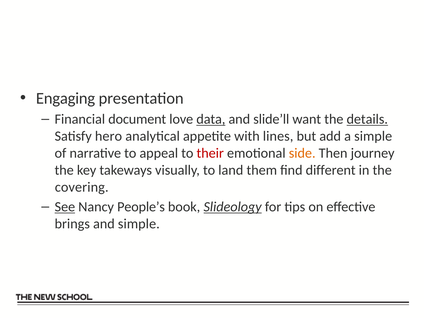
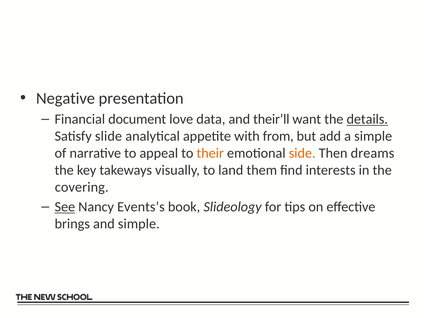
Engaging: Engaging -> Negative
data underline: present -> none
slide’ll: slide’ll -> their’ll
hero: hero -> slide
lines: lines -> from
their colour: red -> orange
journey: journey -> dreams
different: different -> interests
People’s: People’s -> Events’s
Slideology underline: present -> none
